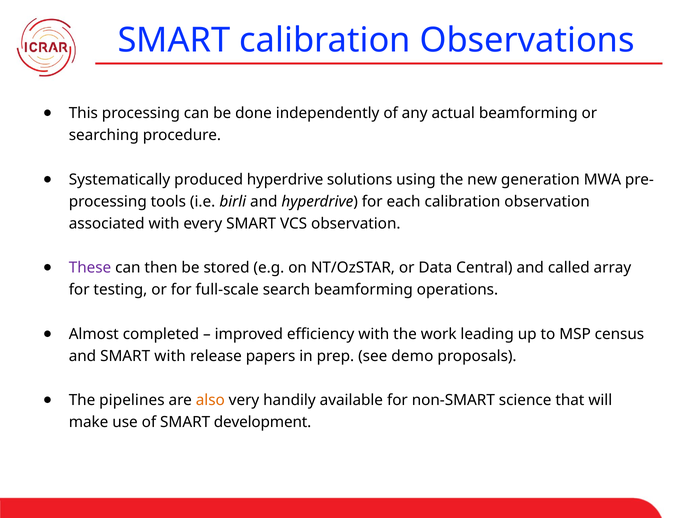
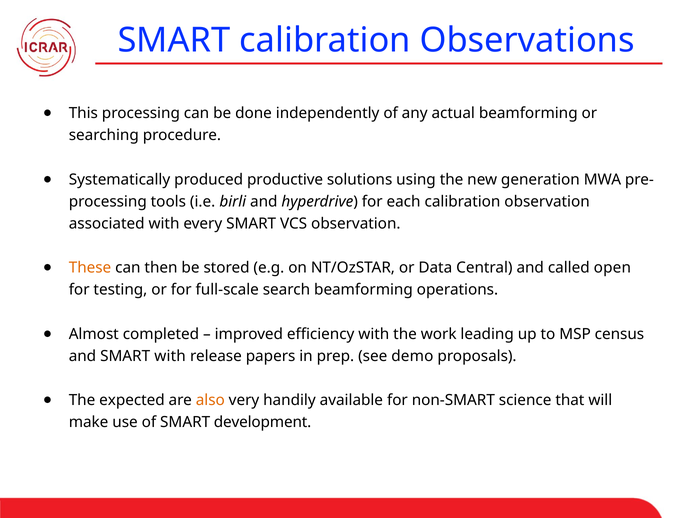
produced hyperdrive: hyperdrive -> productive
These colour: purple -> orange
array: array -> open
pipelines: pipelines -> expected
